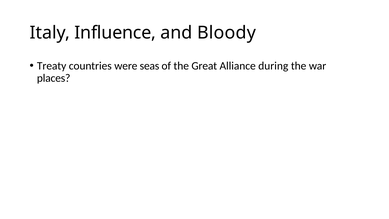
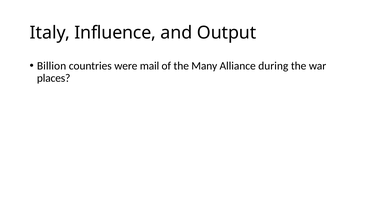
Bloody: Bloody -> Output
Treaty: Treaty -> Billion
seas: seas -> mail
Great: Great -> Many
